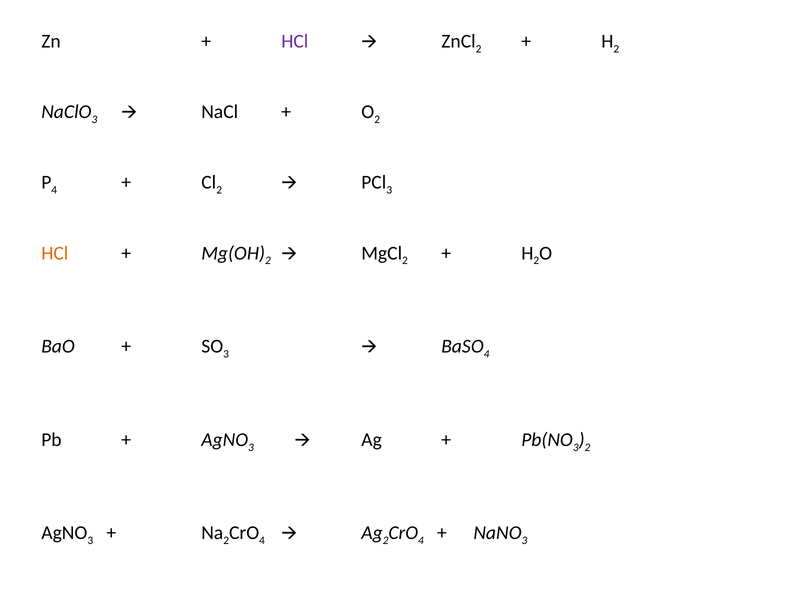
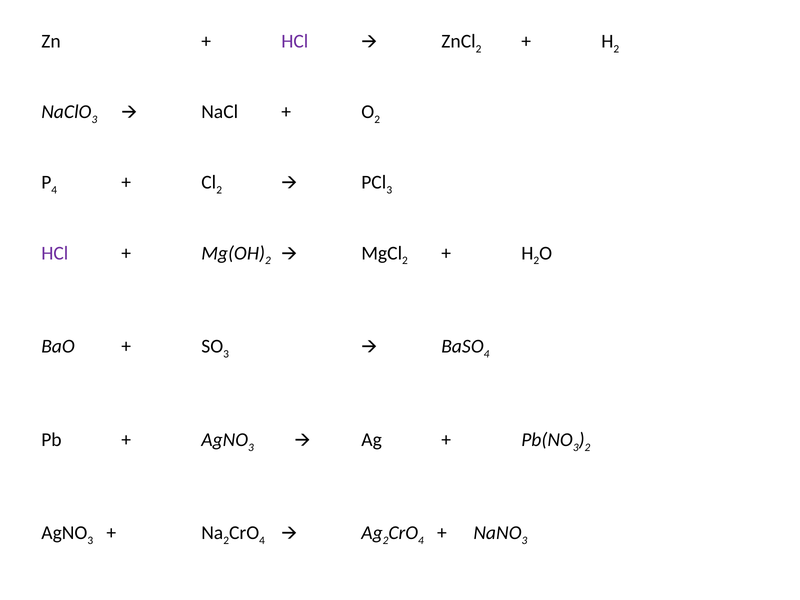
HCl at (55, 253) colour: orange -> purple
